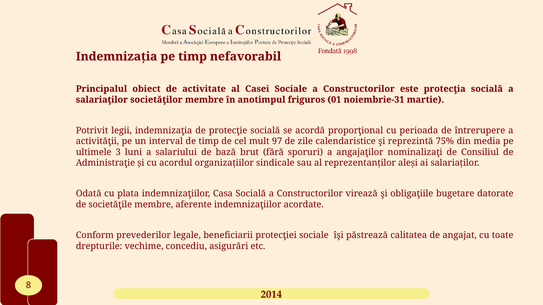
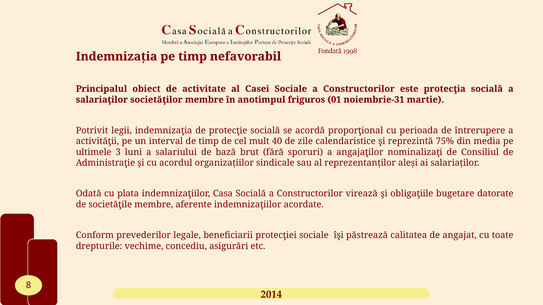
97: 97 -> 40
